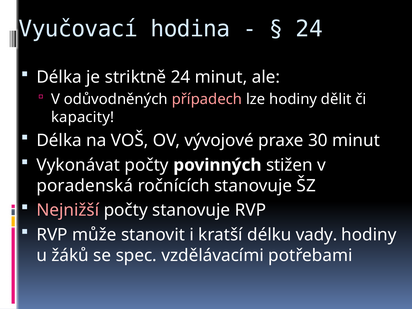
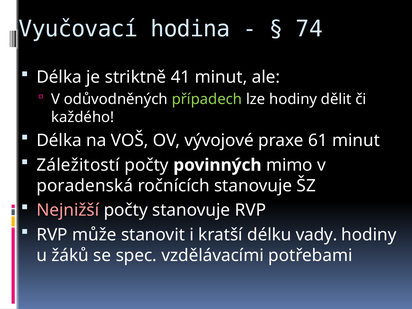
24 at (309, 29): 24 -> 74
striktně 24: 24 -> 41
případech colour: pink -> light green
kapacity: kapacity -> každého
30: 30 -> 61
Vykonávat: Vykonávat -> Záležitostí
stižen: stižen -> mimo
